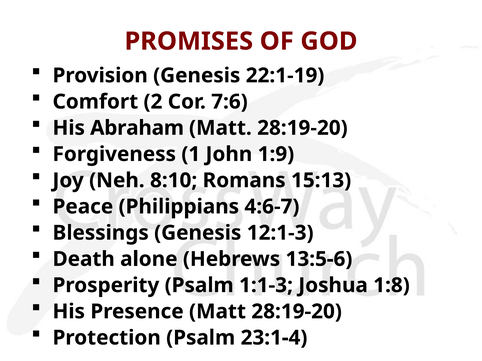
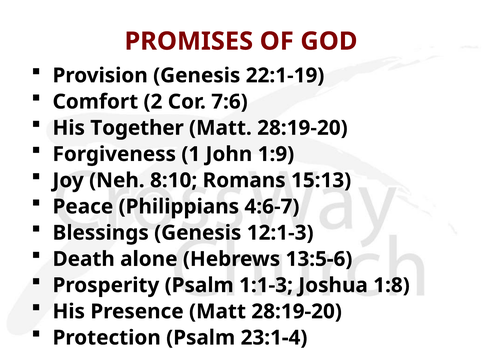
Abraham: Abraham -> Together
